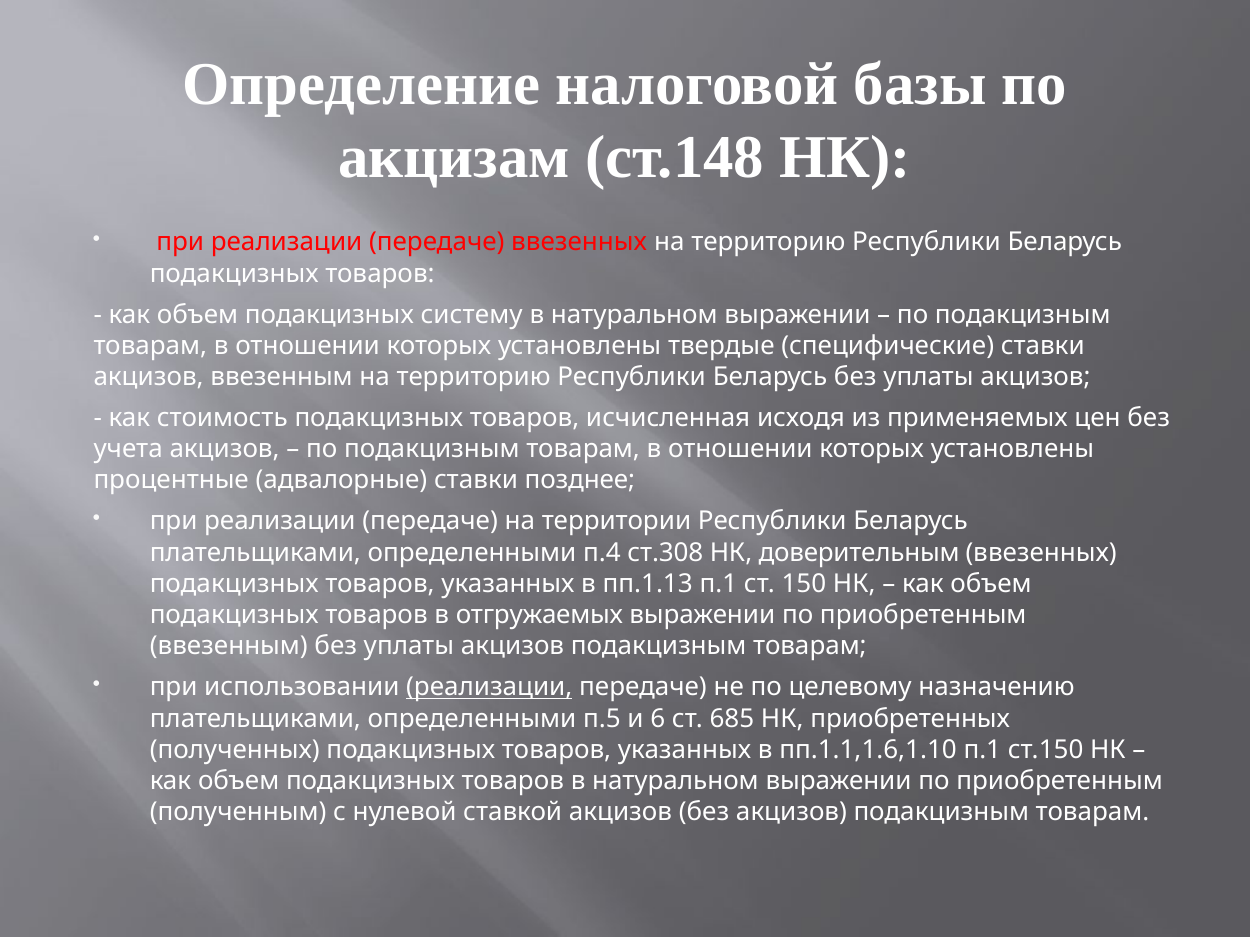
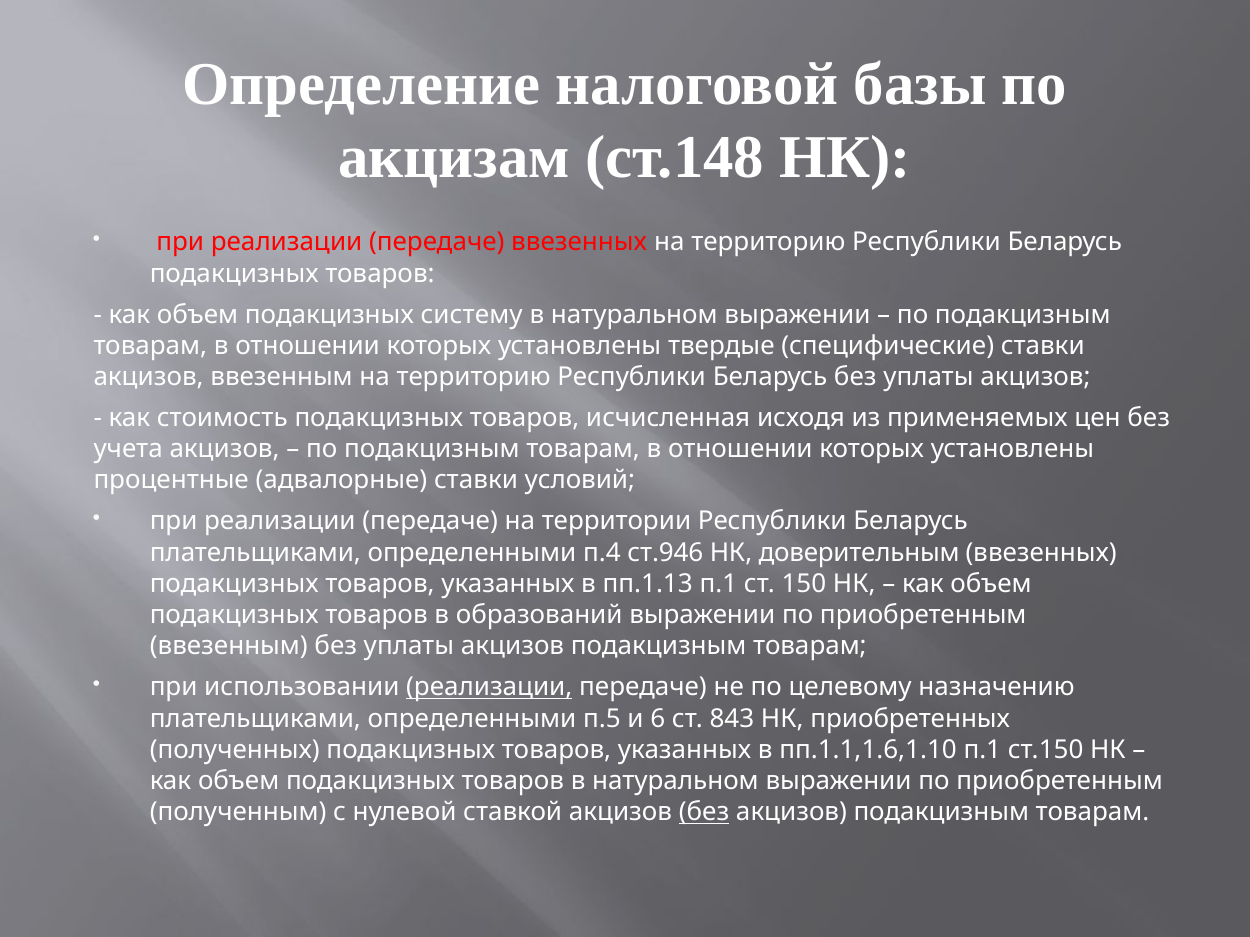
позднее: позднее -> условий
ст.308: ст.308 -> ст.946
отгружаемых: отгружаемых -> образований
685: 685 -> 843
без at (704, 813) underline: none -> present
